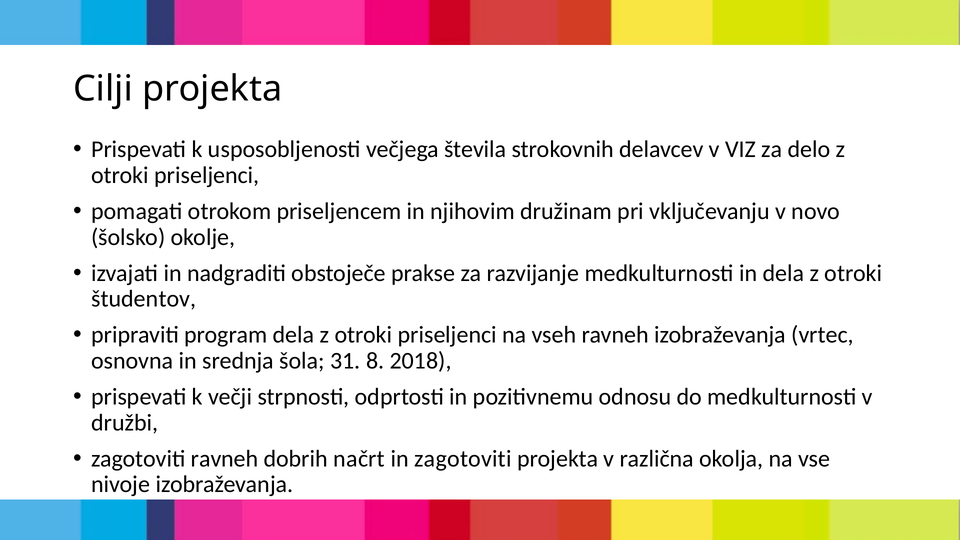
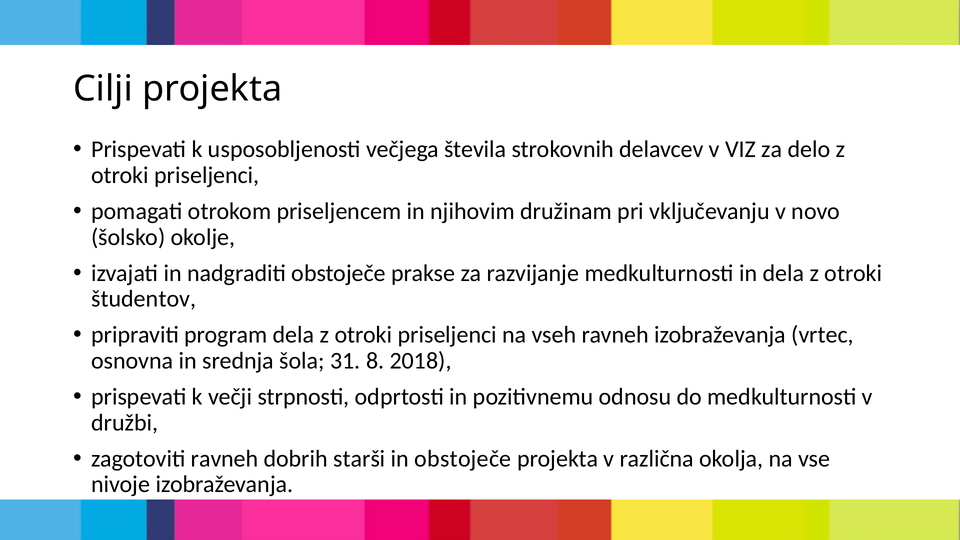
načrt: načrt -> starši
in zagotoviti: zagotoviti -> obstoječe
